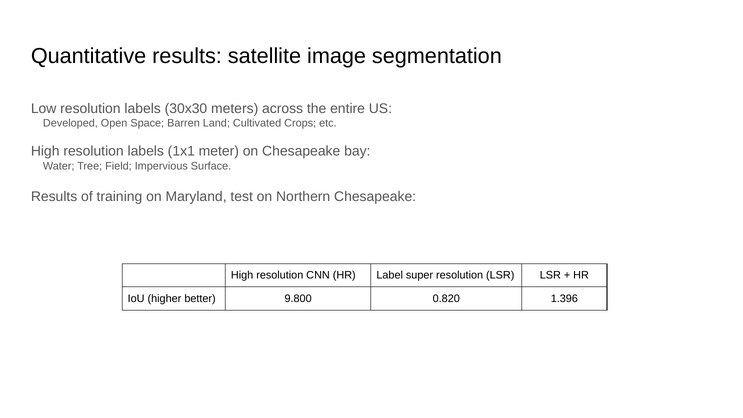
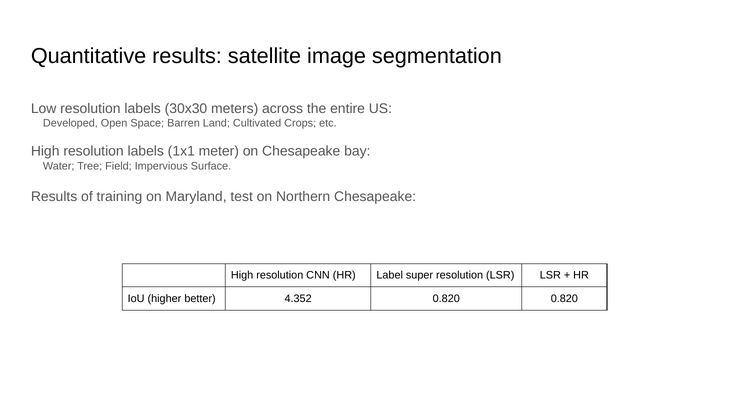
9.800: 9.800 -> 4.352
0.820 1.396: 1.396 -> 0.820
